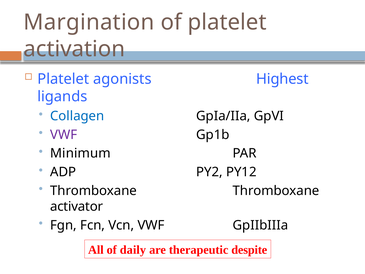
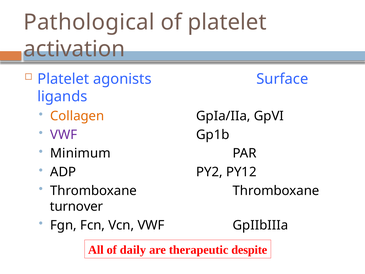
Margination: Margination -> Pathological
Highest: Highest -> Surface
Collagen colour: blue -> orange
activator: activator -> turnover
